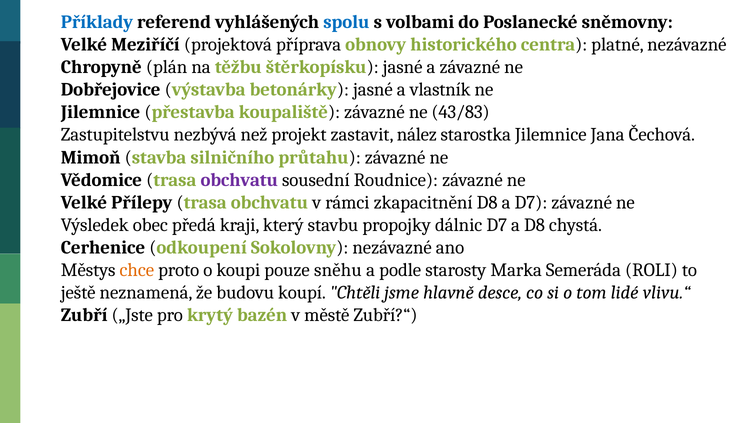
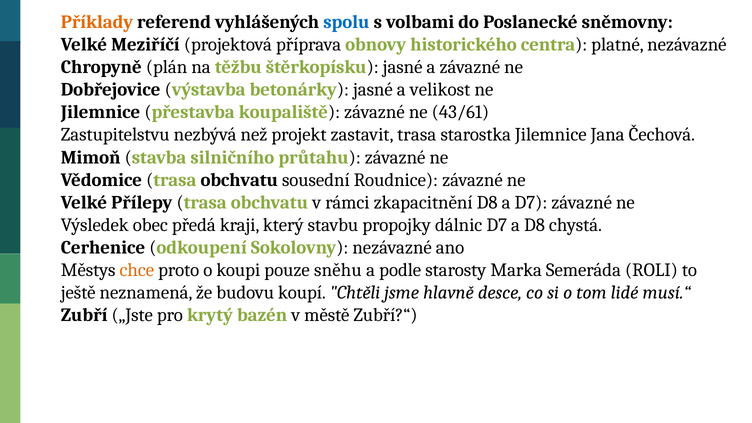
Příklady colour: blue -> orange
vlastník: vlastník -> velikost
43/83: 43/83 -> 43/61
zastavit nález: nález -> trasa
obchvatu at (239, 180) colour: purple -> black
vlivu.“: vlivu.“ -> musí.“
